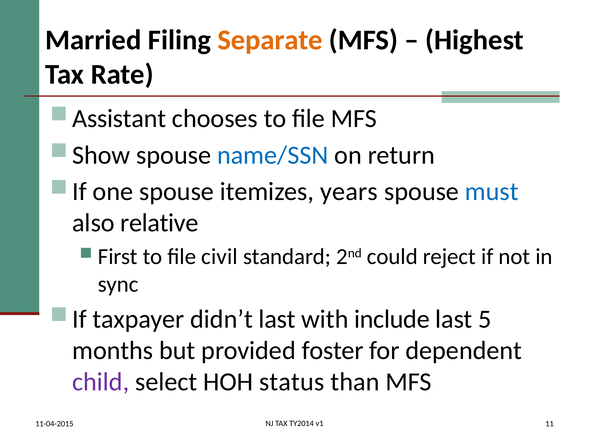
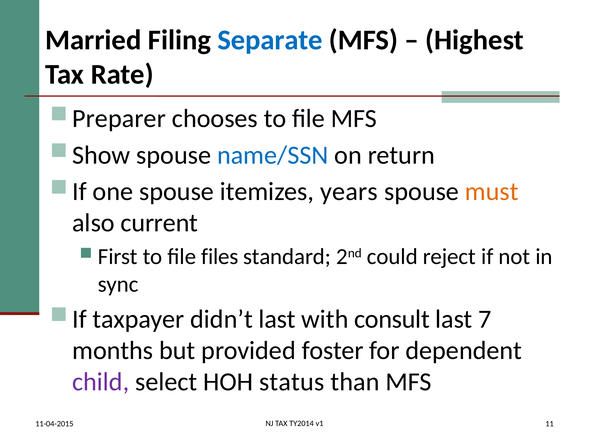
Separate colour: orange -> blue
Assistant: Assistant -> Preparer
must colour: blue -> orange
relative: relative -> current
civil: civil -> files
include: include -> consult
5: 5 -> 7
